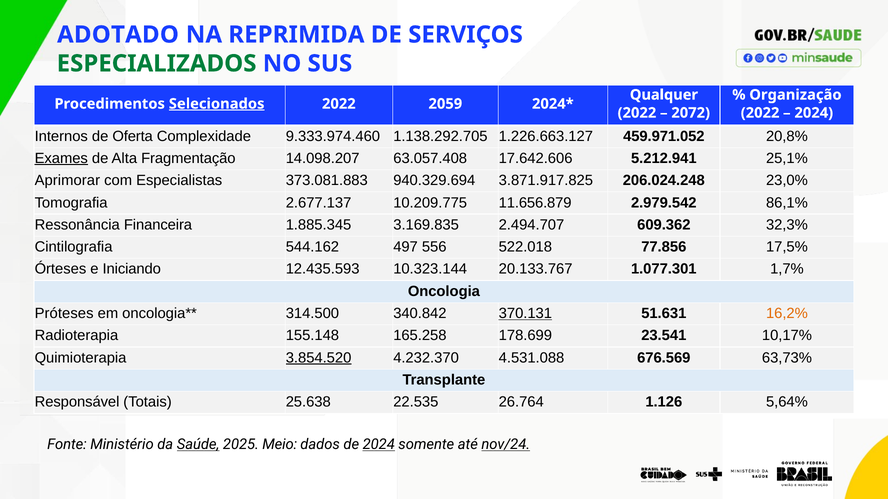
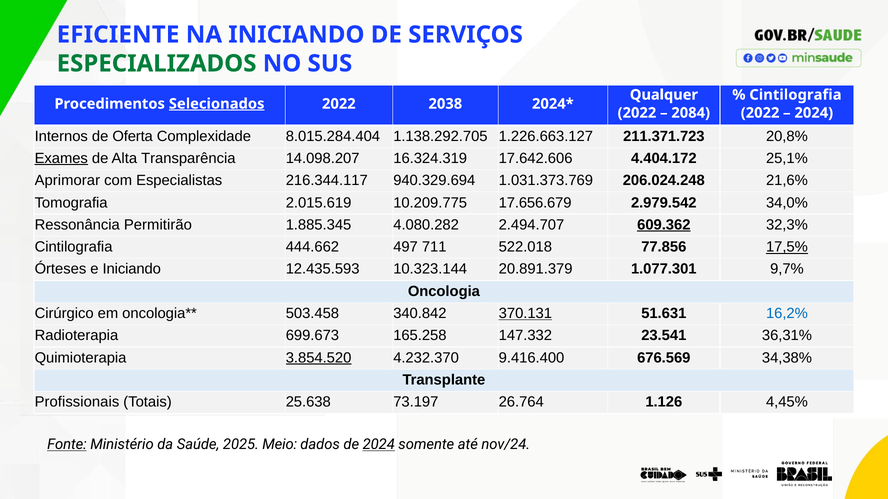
ADOTADO: ADOTADO -> EFICIENTE
NA REPRIMIDA: REPRIMIDA -> INICIANDO
Organização at (795, 95): Organização -> Cintilografia
2059: 2059 -> 2038
2072: 2072 -> 2084
9.333.974.460: 9.333.974.460 -> 8.015.284.404
459.971.052: 459.971.052 -> 211.371.723
Fragmentação: Fragmentação -> Transparência
63.057.408: 63.057.408 -> 16.324.319
5.212.941: 5.212.941 -> 4.404.172
373.081.883: 373.081.883 -> 216.344.117
3.871.917.825: 3.871.917.825 -> 1.031.373.769
23,0%: 23,0% -> 21,6%
2.677.137: 2.677.137 -> 2.015.619
11.656.879: 11.656.879 -> 17.656.679
86,1%: 86,1% -> 34,0%
Financeira: Financeira -> Permitirão
3.169.835: 3.169.835 -> 4.080.282
609.362 underline: none -> present
544.162: 544.162 -> 444.662
556: 556 -> 711
17,5% underline: none -> present
20.133.767: 20.133.767 -> 20.891.379
1,7%: 1,7% -> 9,7%
Próteses: Próteses -> Cirúrgico
314.500: 314.500 -> 503.458
16,2% colour: orange -> blue
155.148: 155.148 -> 699.673
178.699: 178.699 -> 147.332
10,17%: 10,17% -> 36,31%
4.531.088: 4.531.088 -> 9.416.400
63,73%: 63,73% -> 34,38%
Responsável: Responsável -> Profissionais
22.535: 22.535 -> 73.197
5,64%: 5,64% -> 4,45%
Fonte underline: none -> present
Saúde underline: present -> none
nov/24 underline: present -> none
